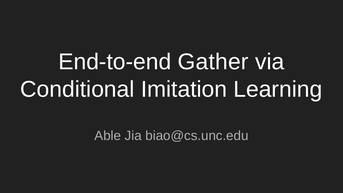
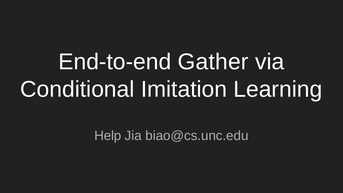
Able: Able -> Help
